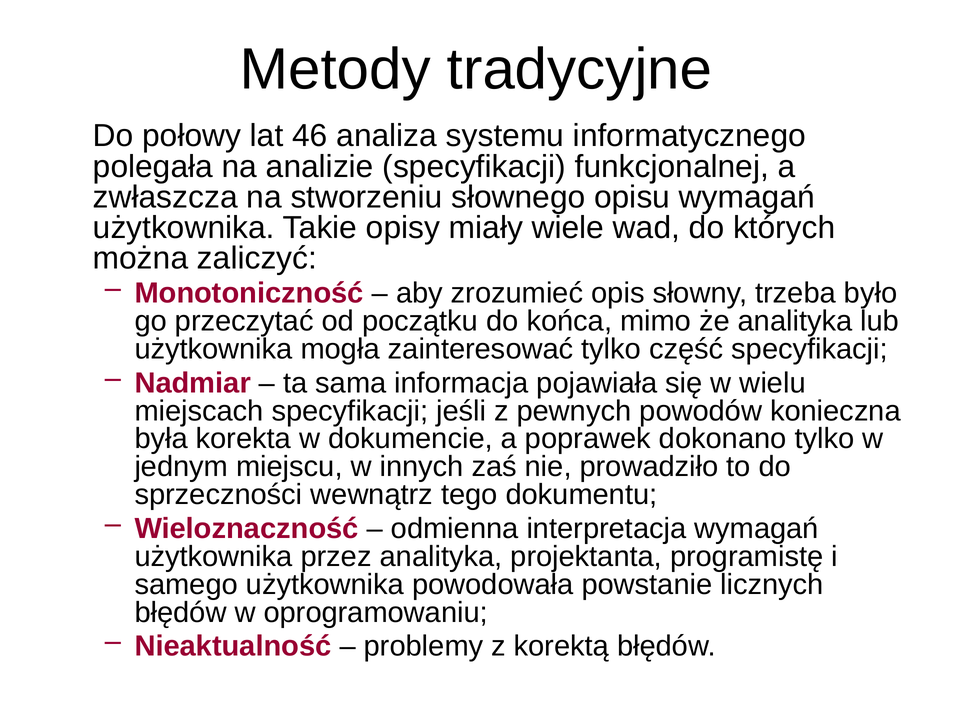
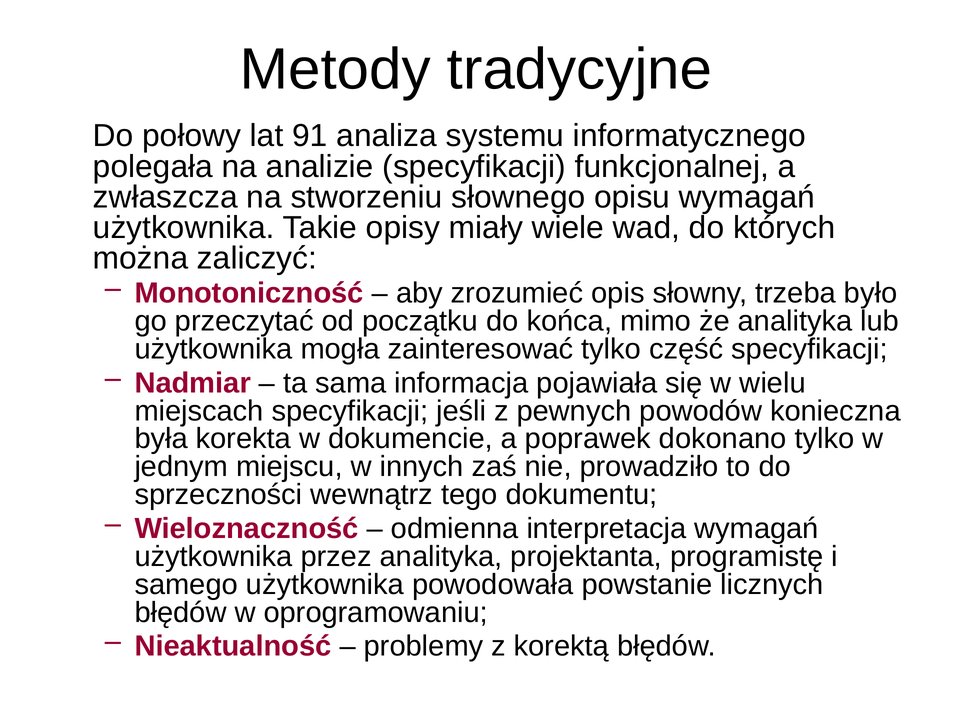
46: 46 -> 91
